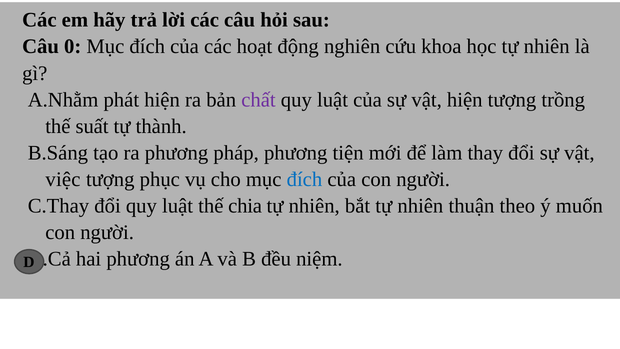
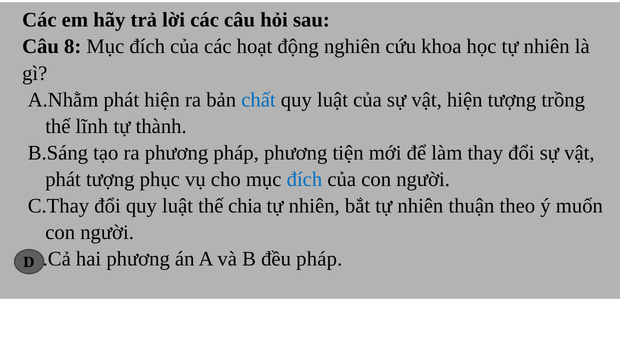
0: 0 -> 8
chất colour: purple -> blue
suất: suất -> lĩnh
việc at (63, 179): việc -> phát
đều niệm: niệm -> pháp
